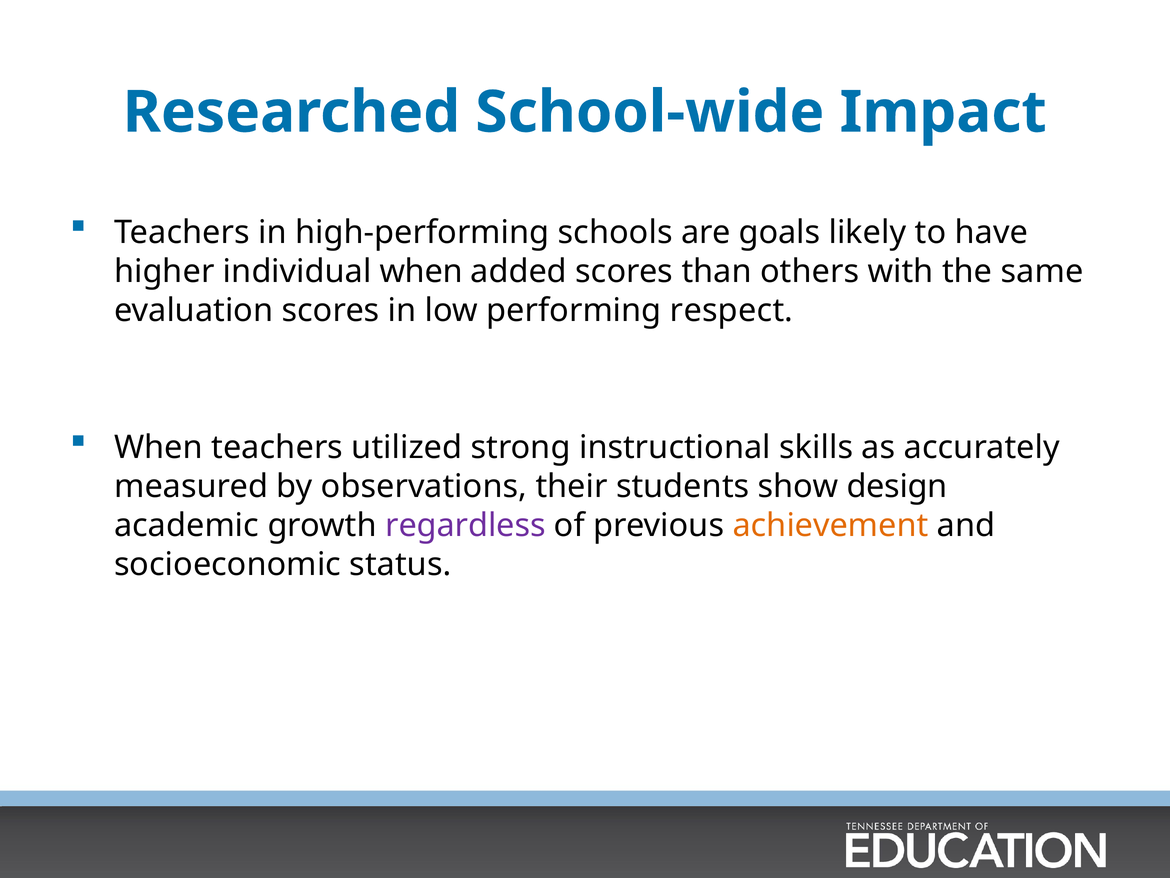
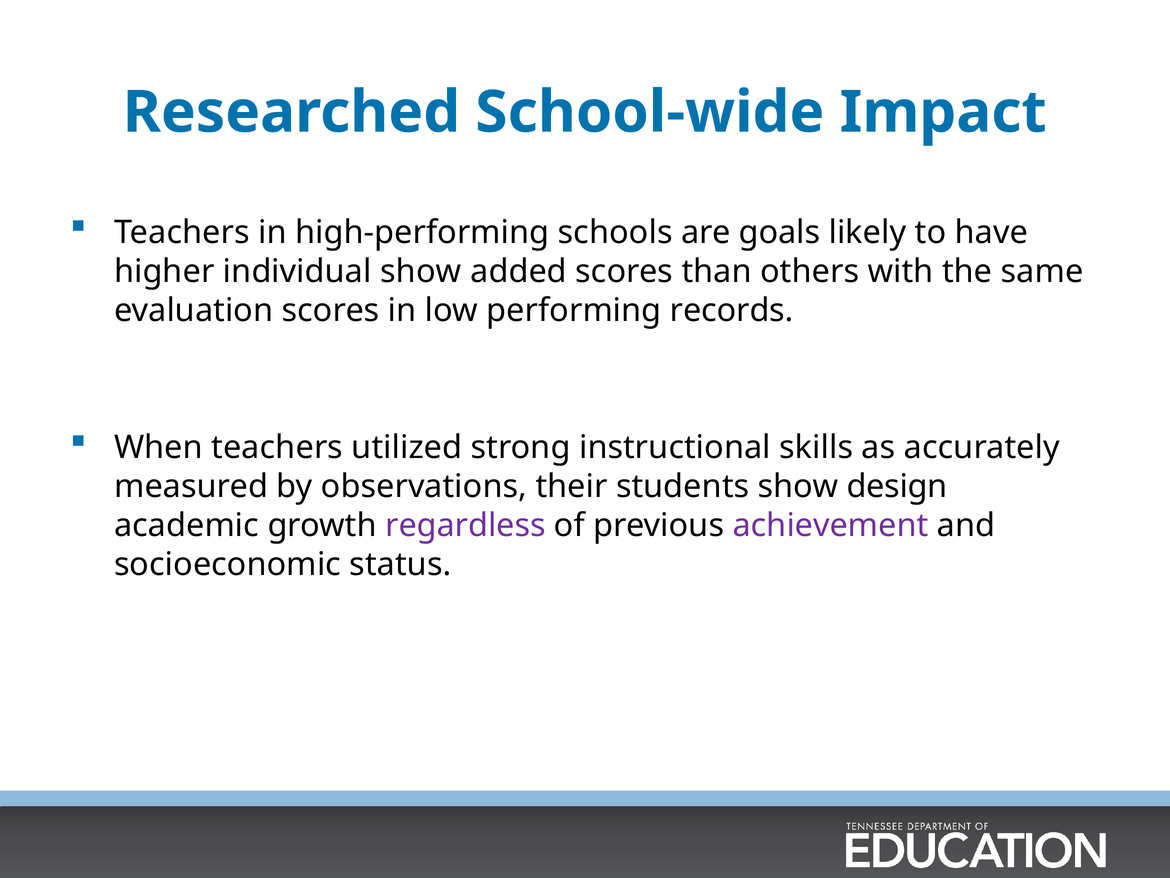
individual when: when -> show
respect: respect -> records
achievement colour: orange -> purple
